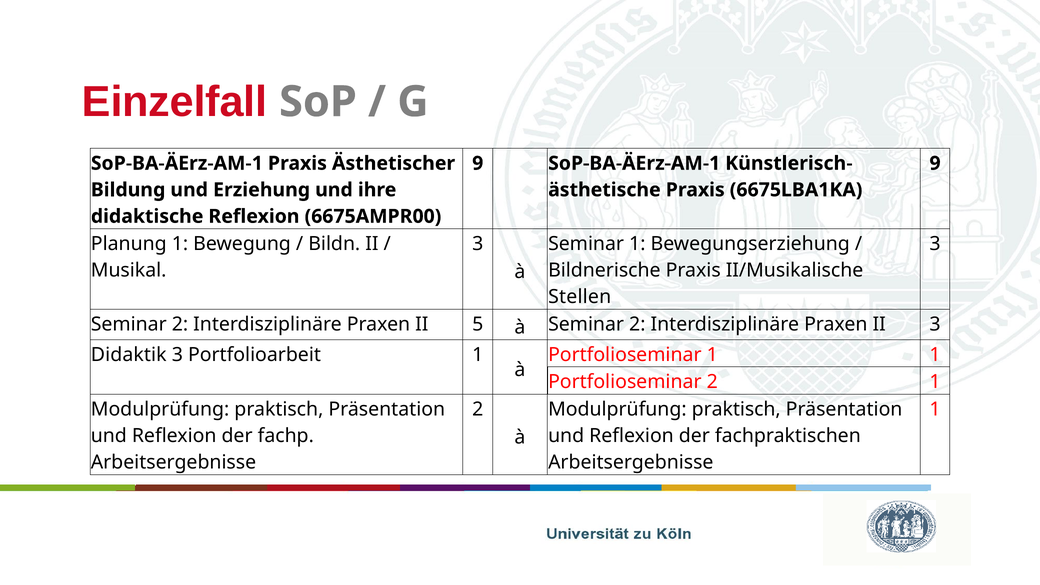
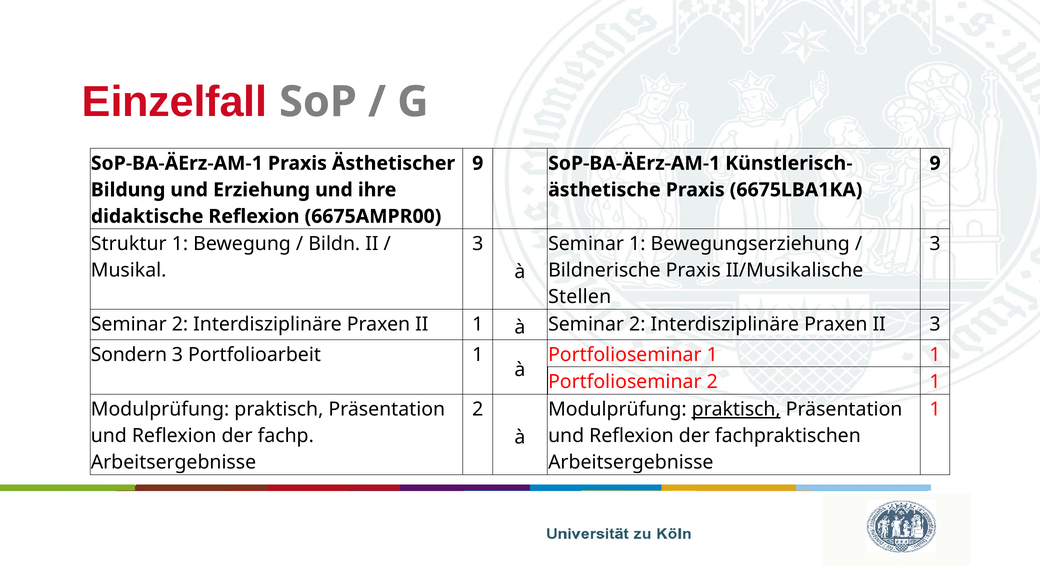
Planung: Planung -> Struktur
II 5: 5 -> 1
Didaktik: Didaktik -> Sondern
praktisch at (736, 409) underline: none -> present
